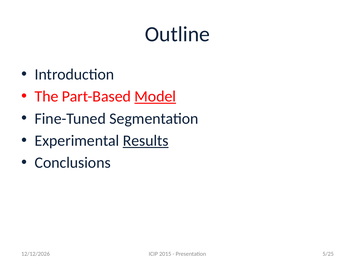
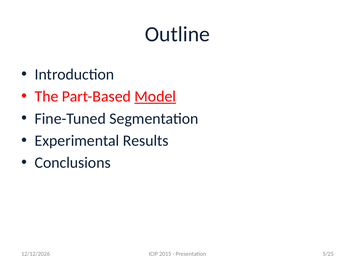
Results underline: present -> none
